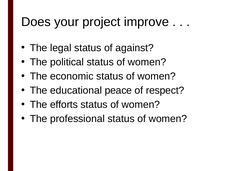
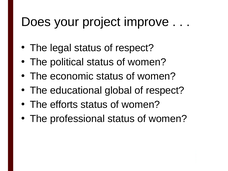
status of against: against -> respect
peace: peace -> global
